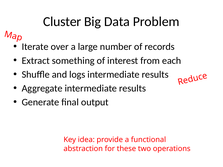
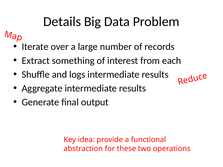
Cluster: Cluster -> Details
